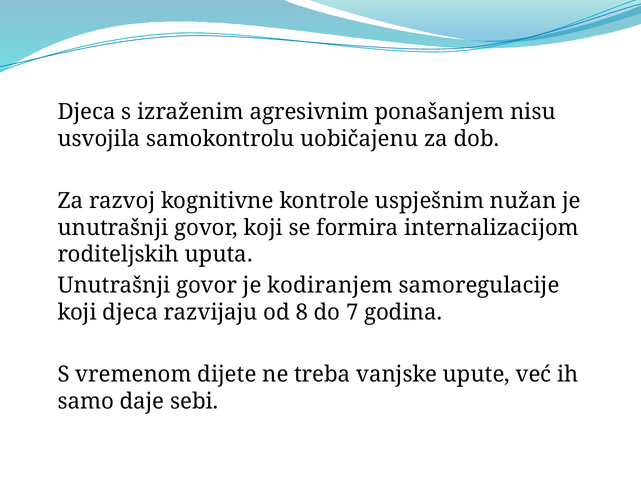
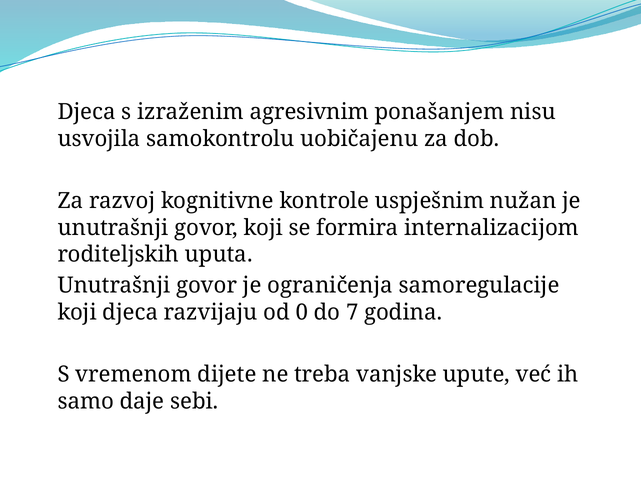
kodiranjem: kodiranjem -> ograničenja
8: 8 -> 0
